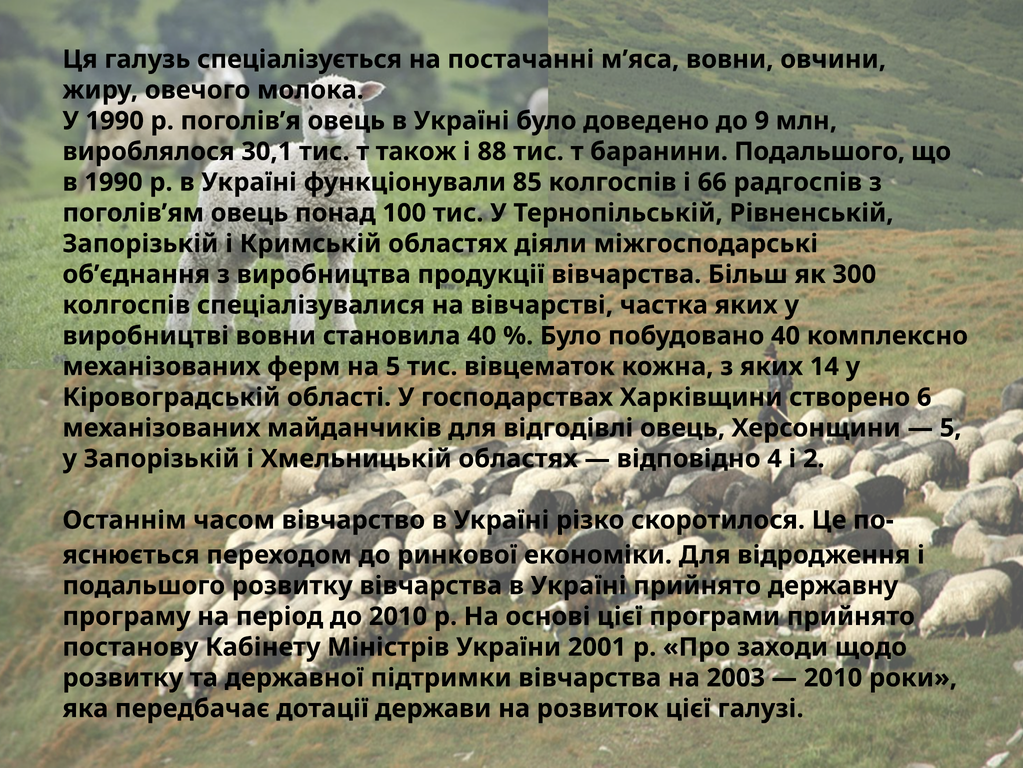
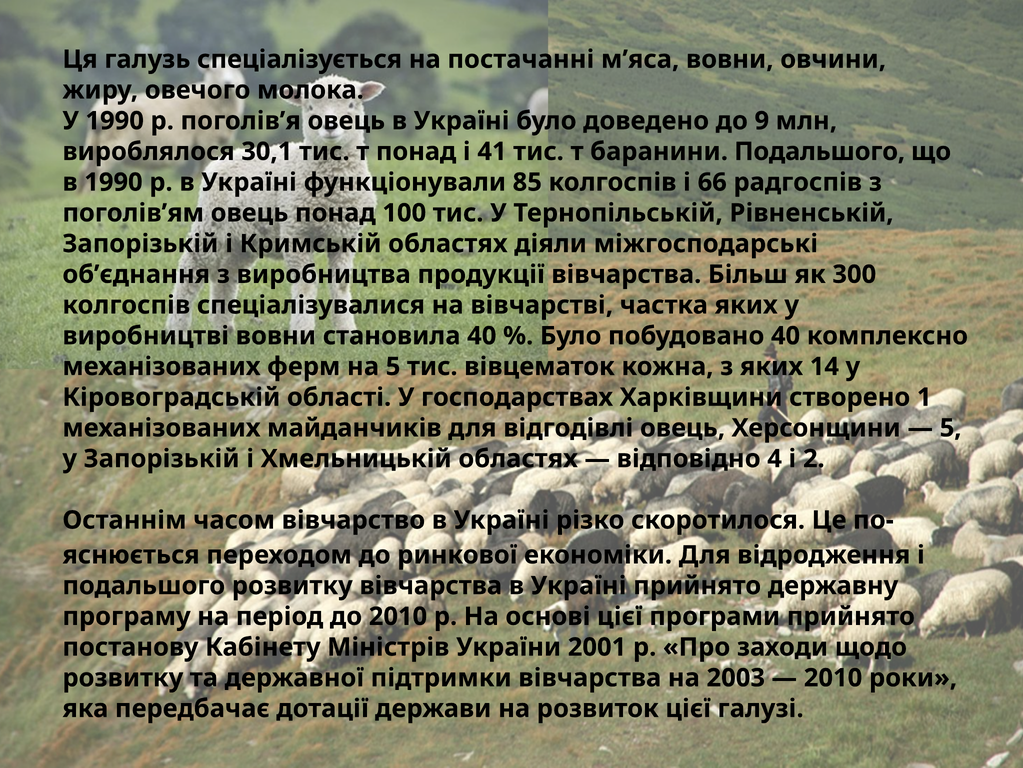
також: також -> понад
88: 88 -> 41
6: 6 -> 1
